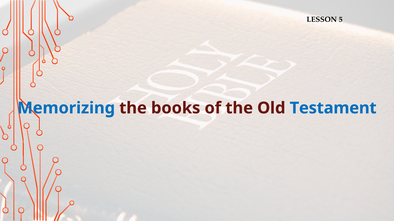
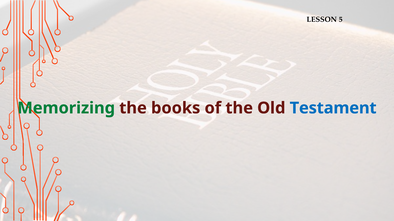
Memorizing colour: blue -> green
